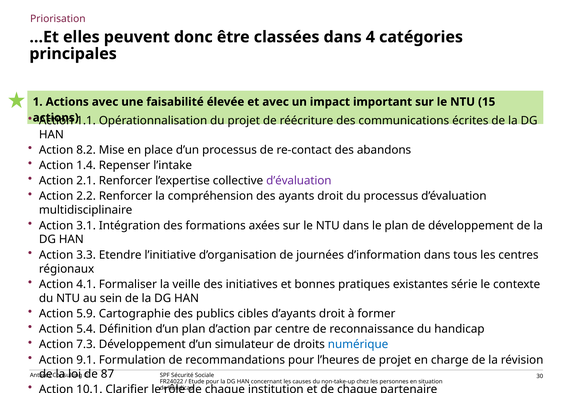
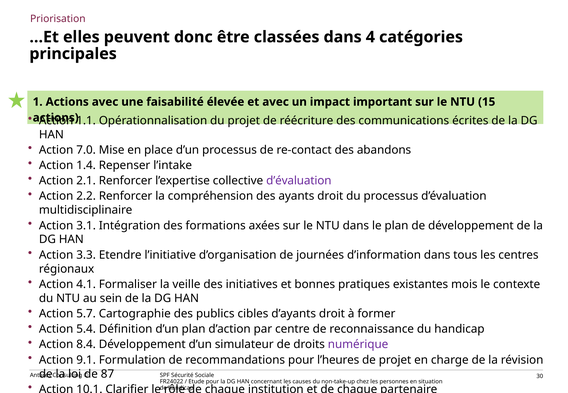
8.2: 8.2 -> 7.0
série: série -> mois
5.9: 5.9 -> 5.7
7.3: 7.3 -> 8.4
numérique colour: blue -> purple
